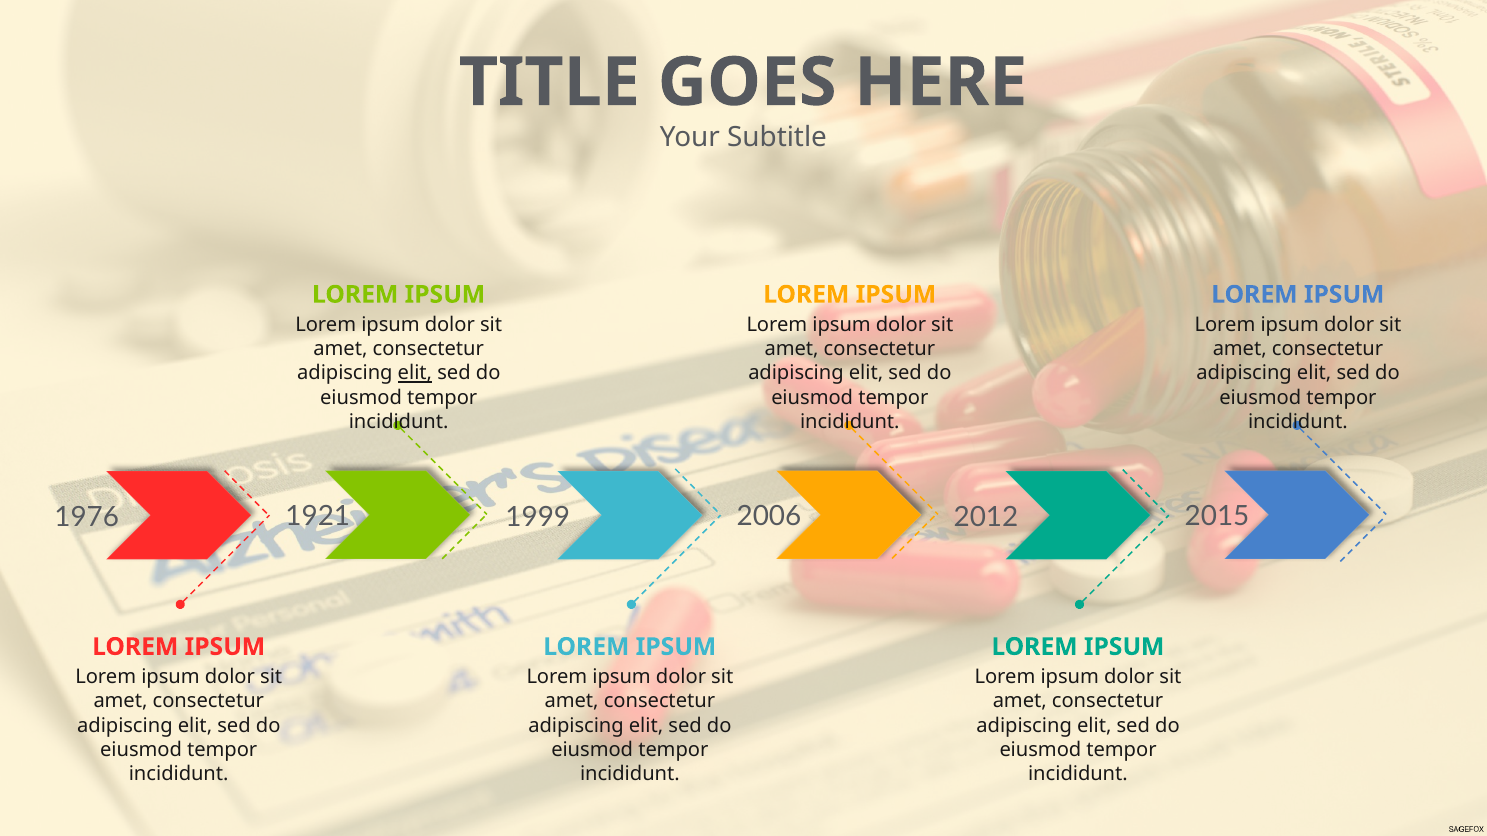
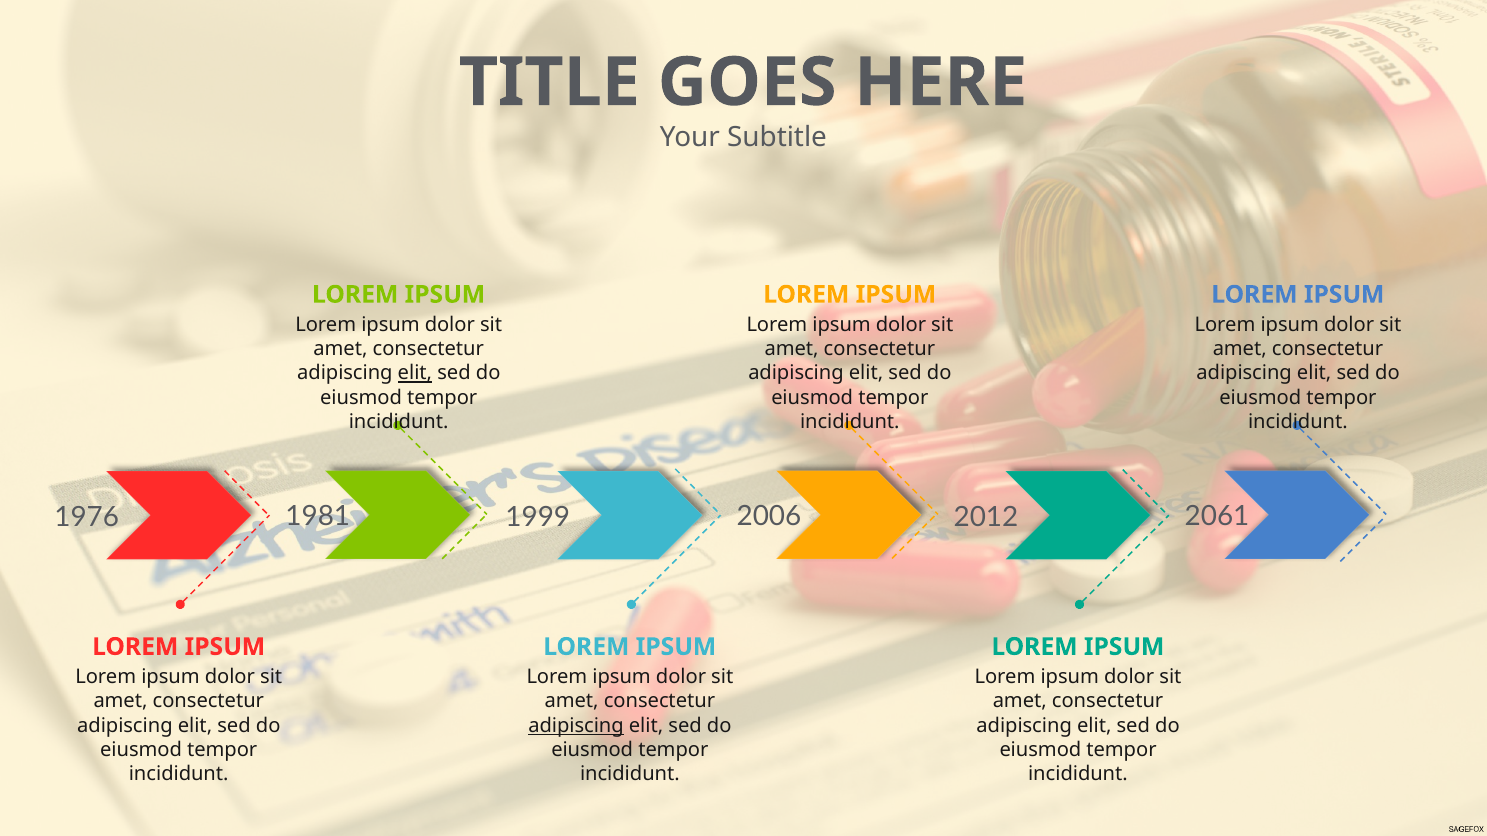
1921: 1921 -> 1981
2015: 2015 -> 2061
adipiscing at (576, 726) underline: none -> present
